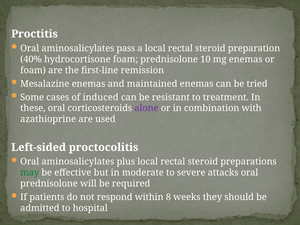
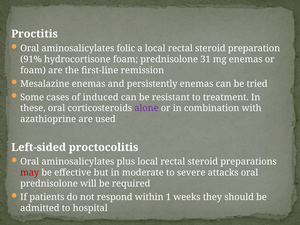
pass: pass -> folic
40%: 40% -> 91%
10: 10 -> 31
maintained: maintained -> persistently
may colour: green -> red
8: 8 -> 1
